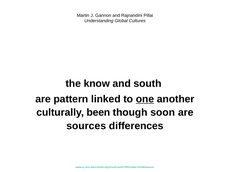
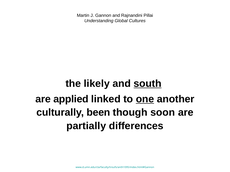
know: know -> likely
south underline: none -> present
pattern: pattern -> applied
sources: sources -> partially
